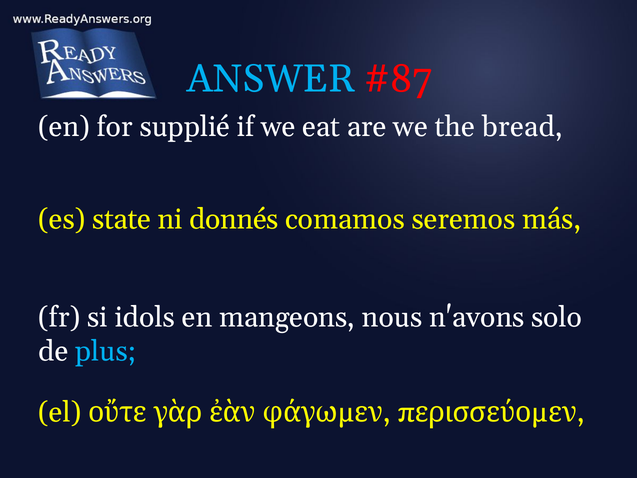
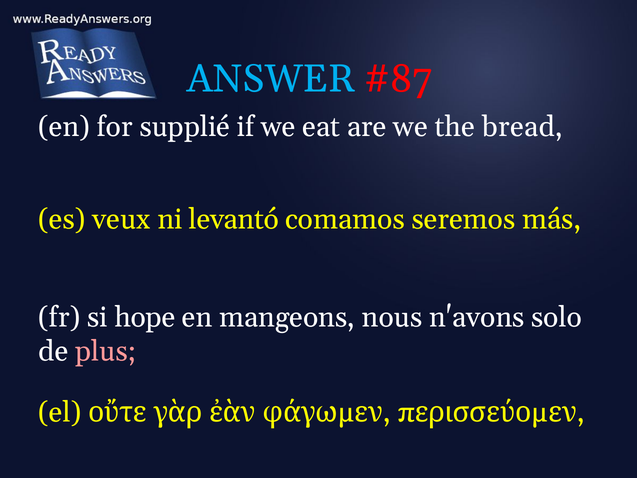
state: state -> veux
donnés: donnés -> levantó
idols: idols -> hope
plus colour: light blue -> pink
